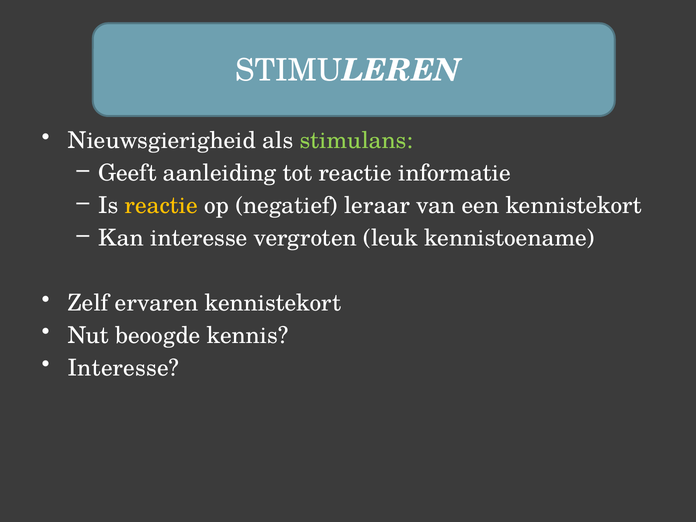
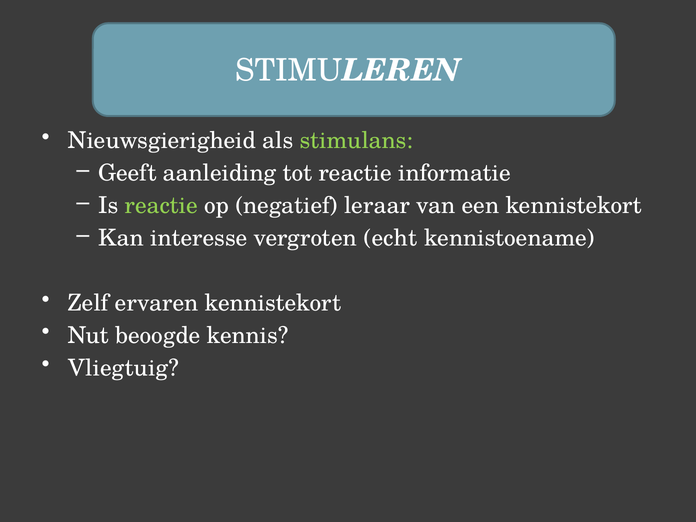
reactie at (161, 206) colour: yellow -> light green
leuk: leuk -> echt
Interesse at (123, 368): Interesse -> Vliegtuig
